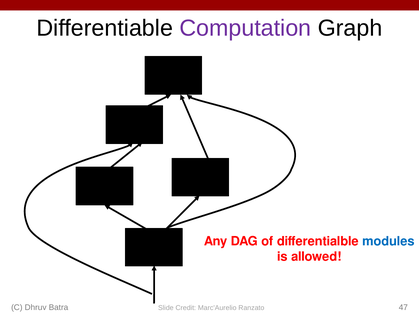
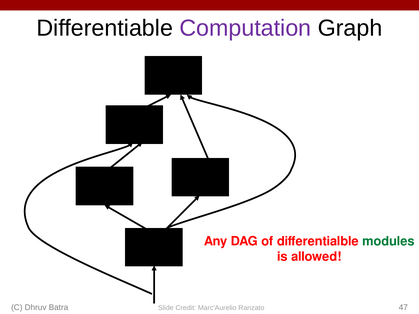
modules colour: blue -> green
